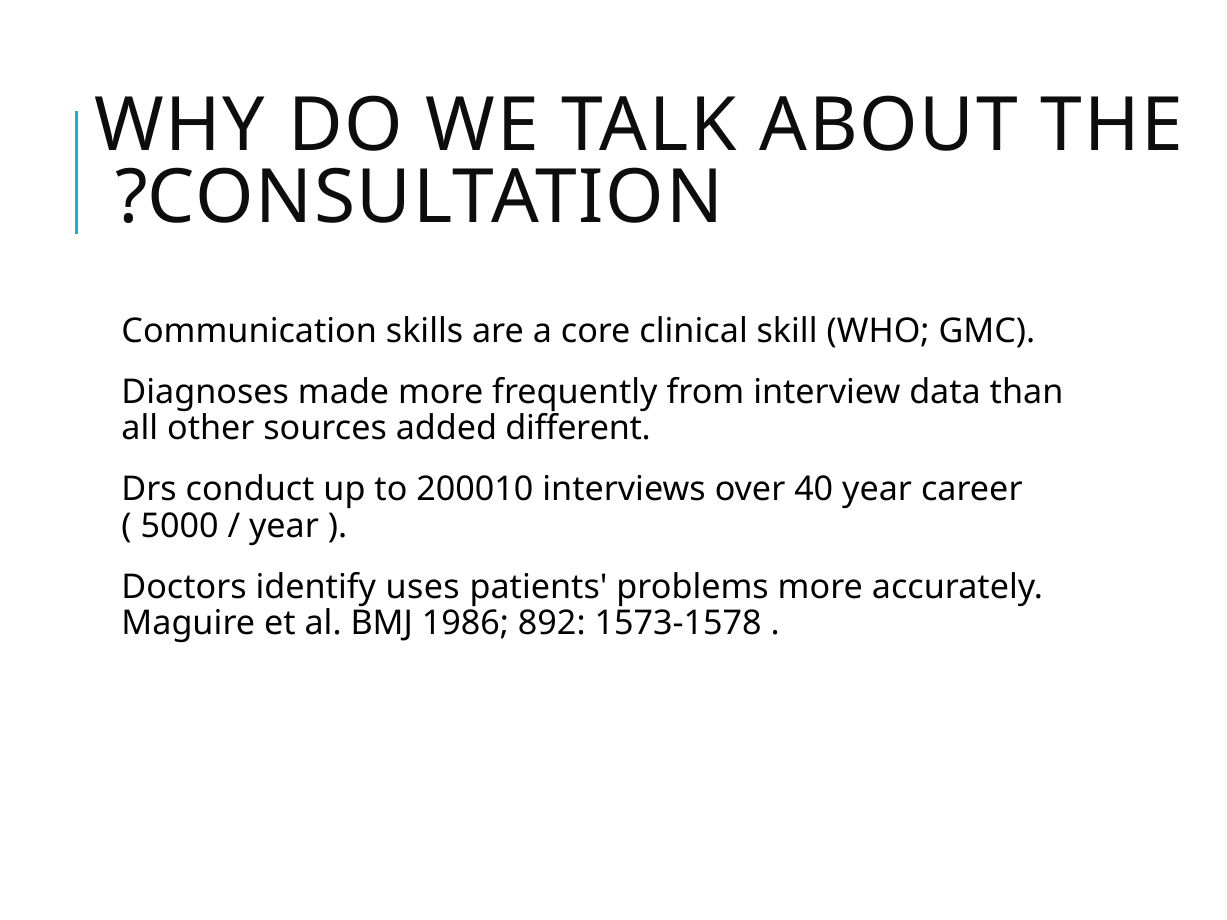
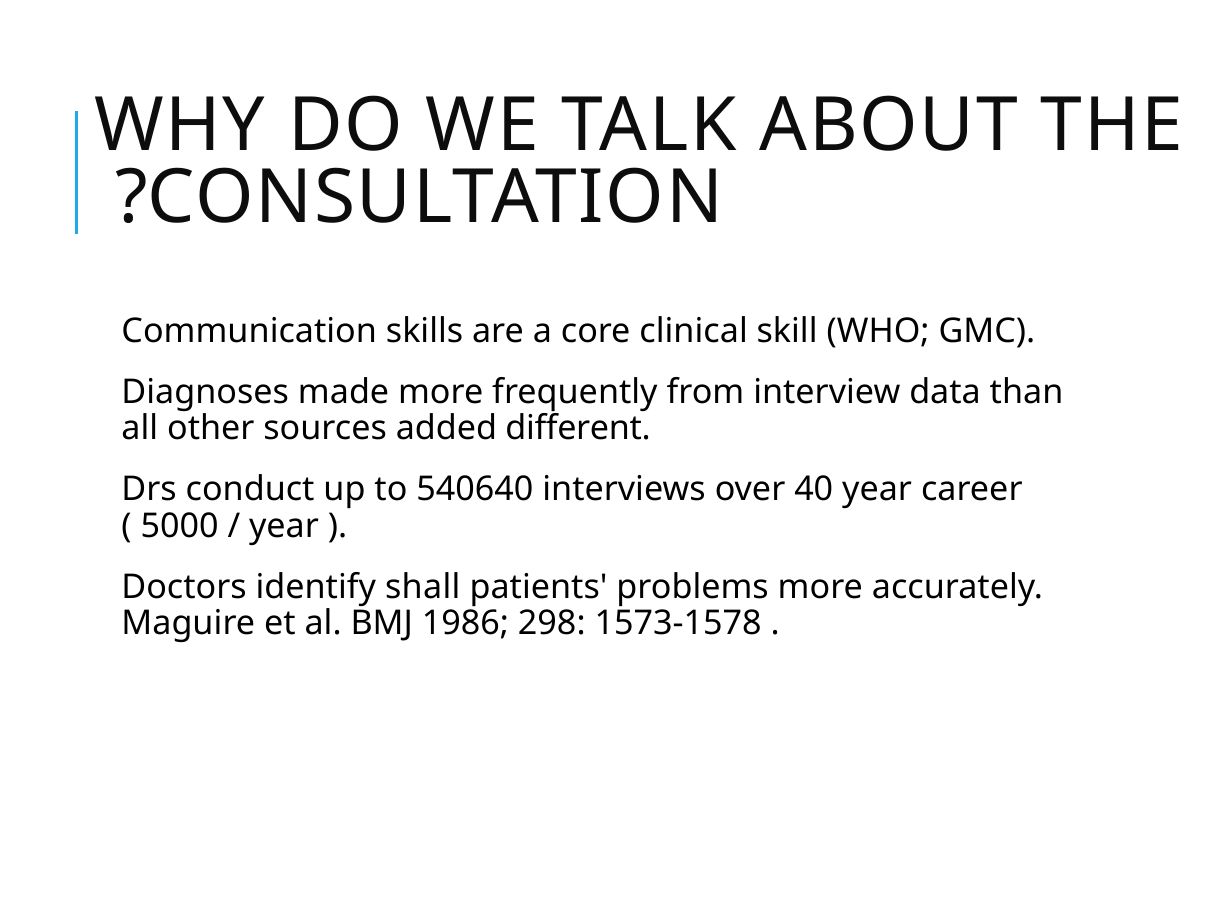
200010: 200010 -> 540640
uses: uses -> shall
892: 892 -> 298
